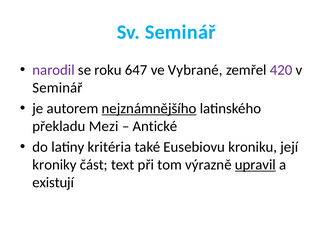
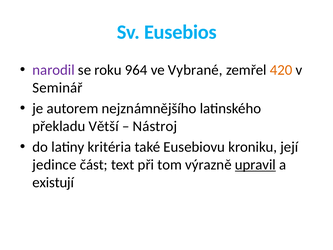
Sv Seminář: Seminář -> Eusebios
647: 647 -> 964
420 colour: purple -> orange
nejznámnějšího underline: present -> none
Mezi: Mezi -> Větší
Antické: Antické -> Nástroj
kroniky: kroniky -> jedince
